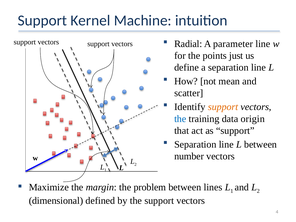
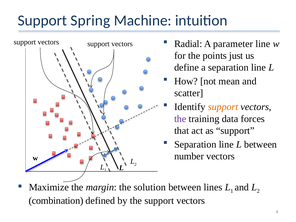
Kernel: Kernel -> Spring
the at (180, 119) colour: blue -> purple
origin: origin -> forces
problem: problem -> solution
dimensional: dimensional -> combination
